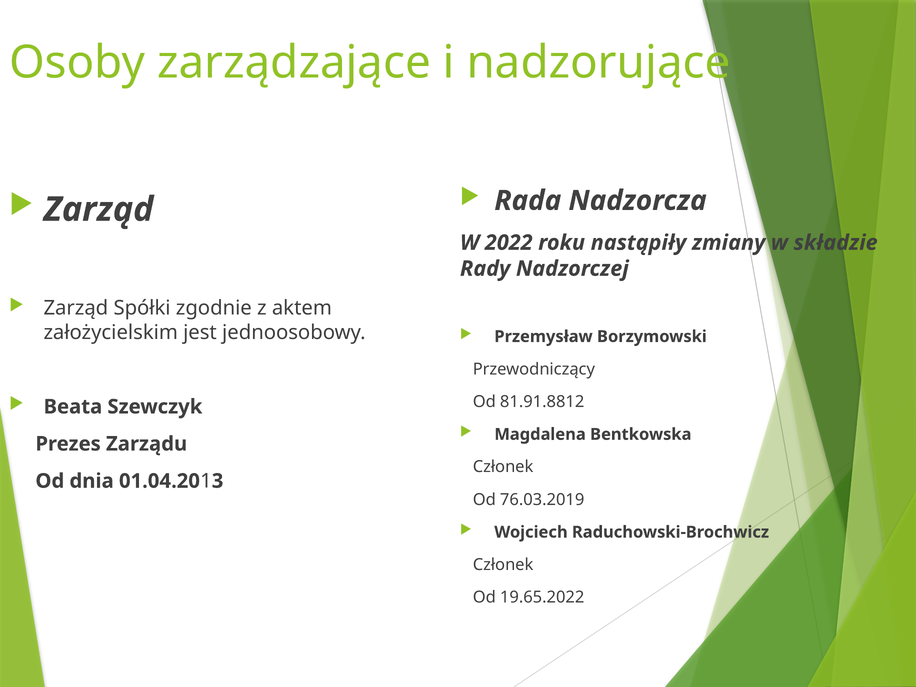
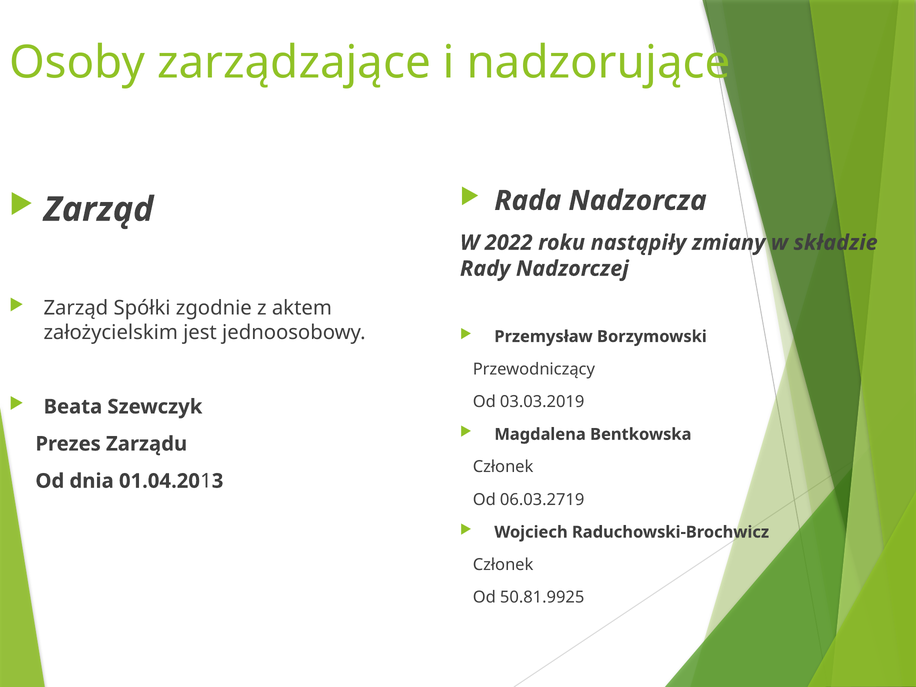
81.91.8812: 81.91.8812 -> 03.03.2019
76.03.2019: 76.03.2019 -> 06.03.2719
19.65.2022: 19.65.2022 -> 50.81.9925
